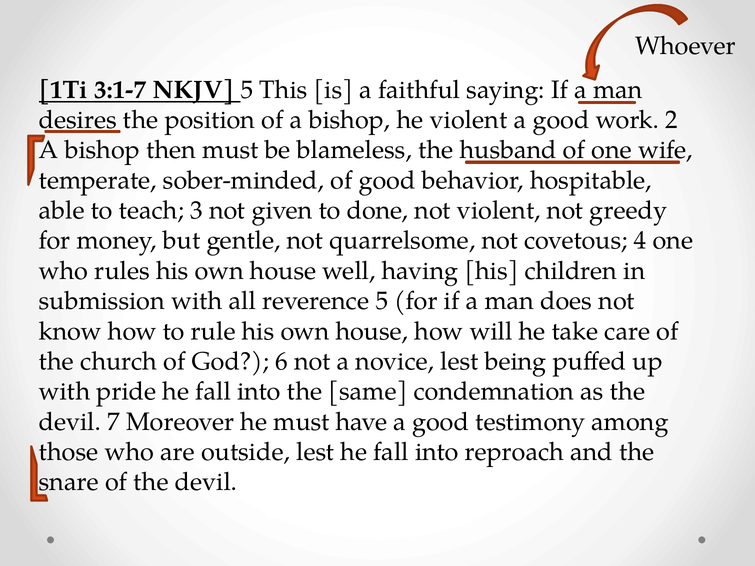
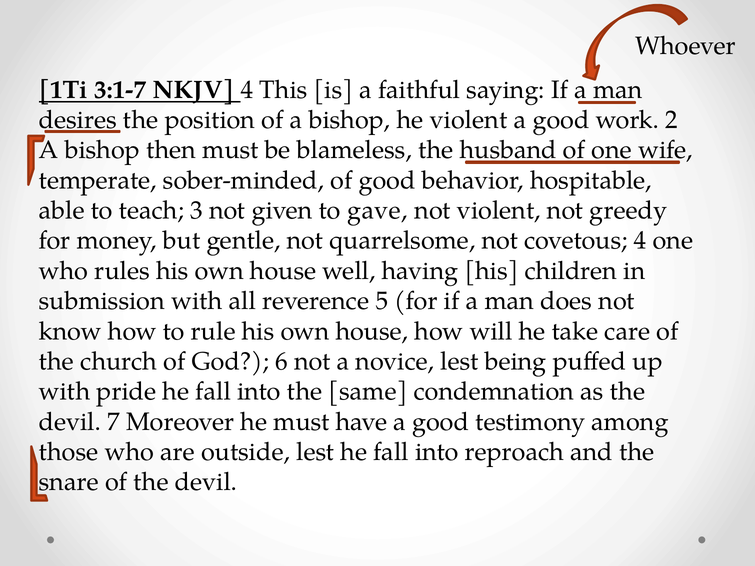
NKJV 5: 5 -> 4
done: done -> gave
